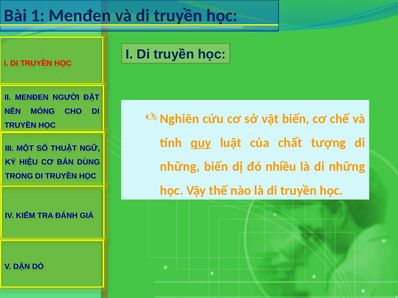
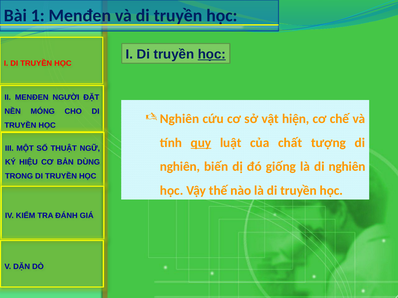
học at (212, 54) underline: none -> present
vật biến: biến -> hiện
những at (180, 167): những -> nghiên
nhiều: nhiều -> giống
là di những: những -> nghiên
